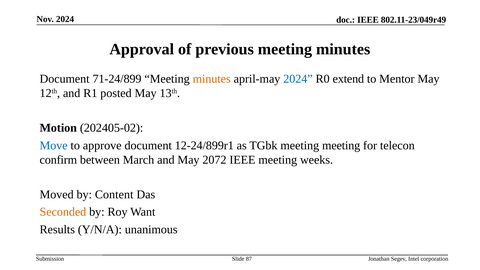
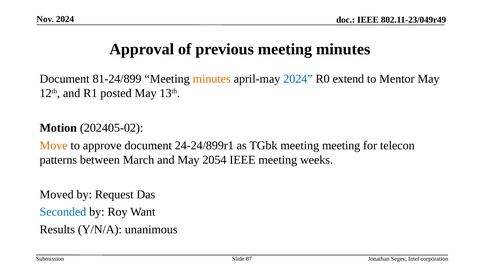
71-24/899: 71-24/899 -> 81-24/899
Move colour: blue -> orange
12-24/899r1: 12-24/899r1 -> 24-24/899r1
confirm: confirm -> patterns
2072: 2072 -> 2054
Content: Content -> Request
Seconded colour: orange -> blue
